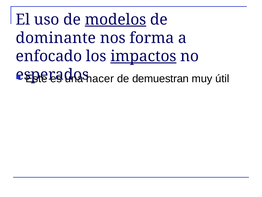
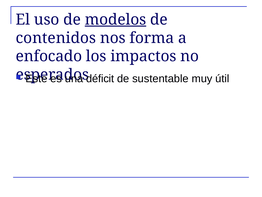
dominante: dominante -> contenidos
impactos underline: present -> none
hacer: hacer -> déficit
demuestran: demuestran -> sustentable
